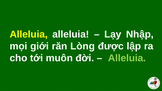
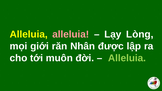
alleluia at (71, 34) colour: white -> pink
Nhập: Nhập -> Lòng
Lòng: Lòng -> Nhân
